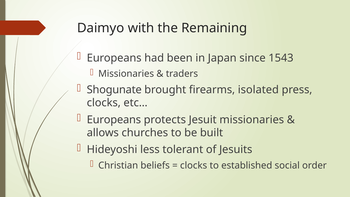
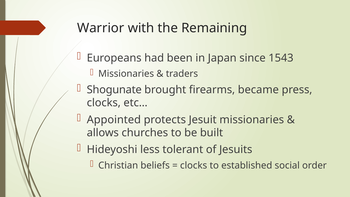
Daimyo: Daimyo -> Warrior
isolated: isolated -> became
Europeans at (114, 120): Europeans -> Appointed
